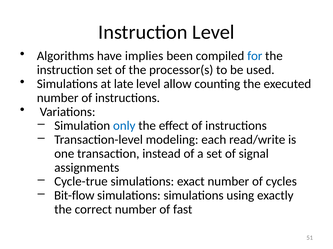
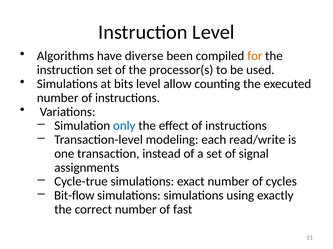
implies: implies -> diverse
for colour: blue -> orange
late: late -> bits
